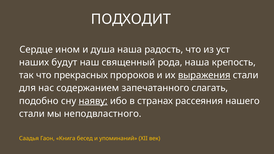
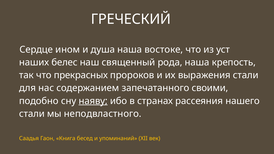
ПОДХОДИТ: ПОДХОДИТ -> ГРЕЧЕСКИЙ
радость: радость -> востоке
будут: будут -> белес
выражения underline: present -> none
слагать: слагать -> своими
